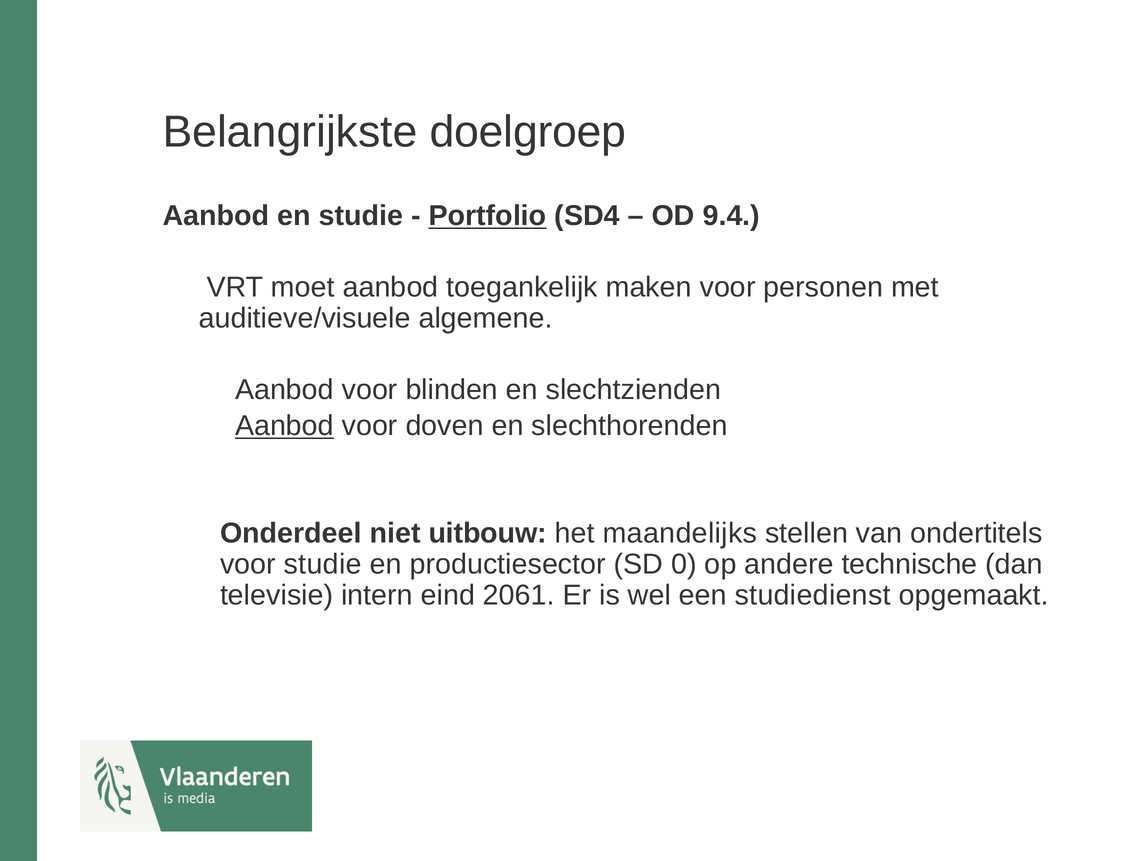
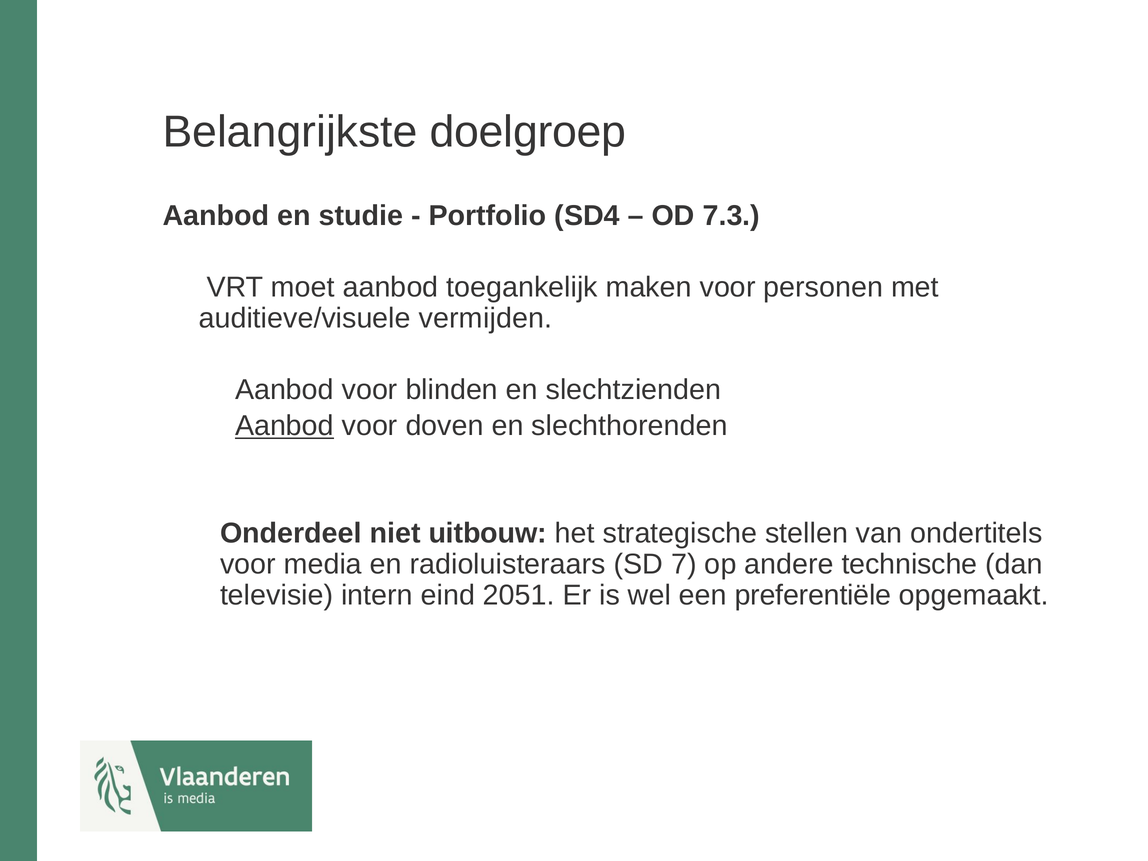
Portfolio underline: present -> none
9.4: 9.4 -> 7.3
algemene: algemene -> vermijden
maandelijks: maandelijks -> strategische
voor studie: studie -> media
productiesector: productiesector -> radioluisteraars
0: 0 -> 7
2061: 2061 -> 2051
studiedienst: studiedienst -> preferentiële
